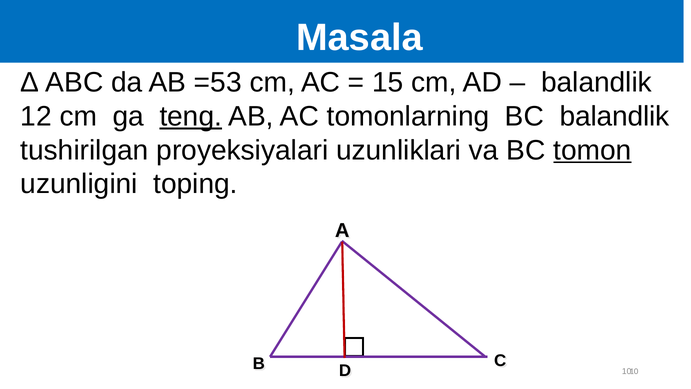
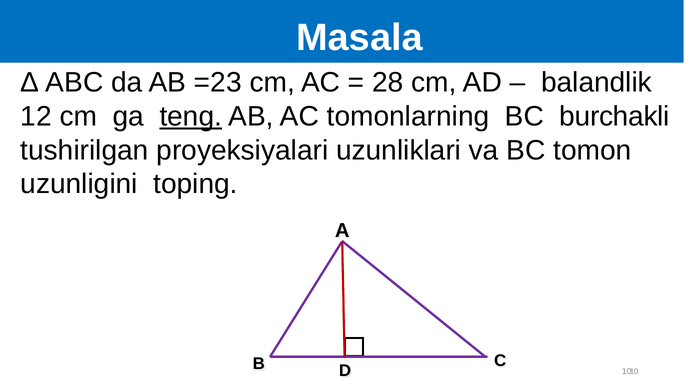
=53: =53 -> =23
15: 15 -> 28
BC balandlik: balandlik -> burchakli
tomon underline: present -> none
